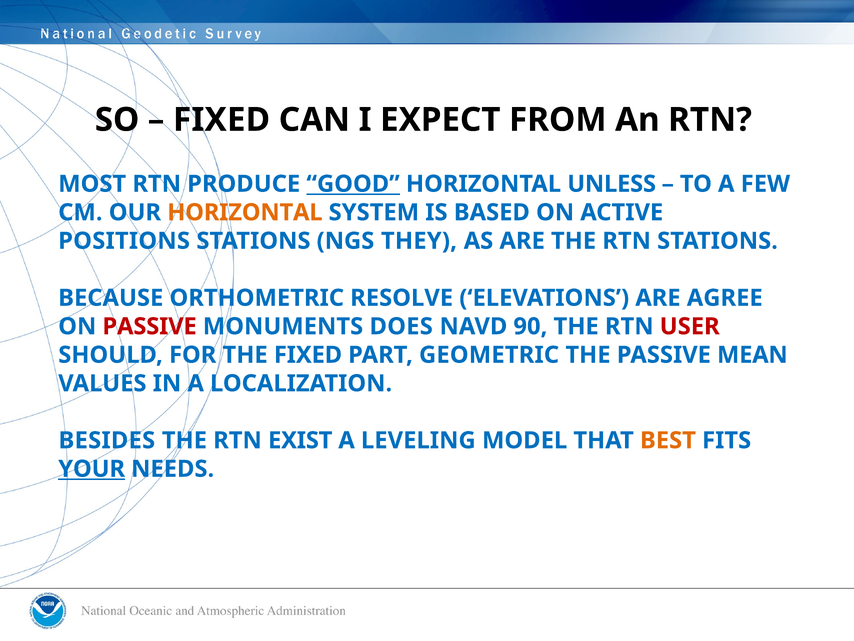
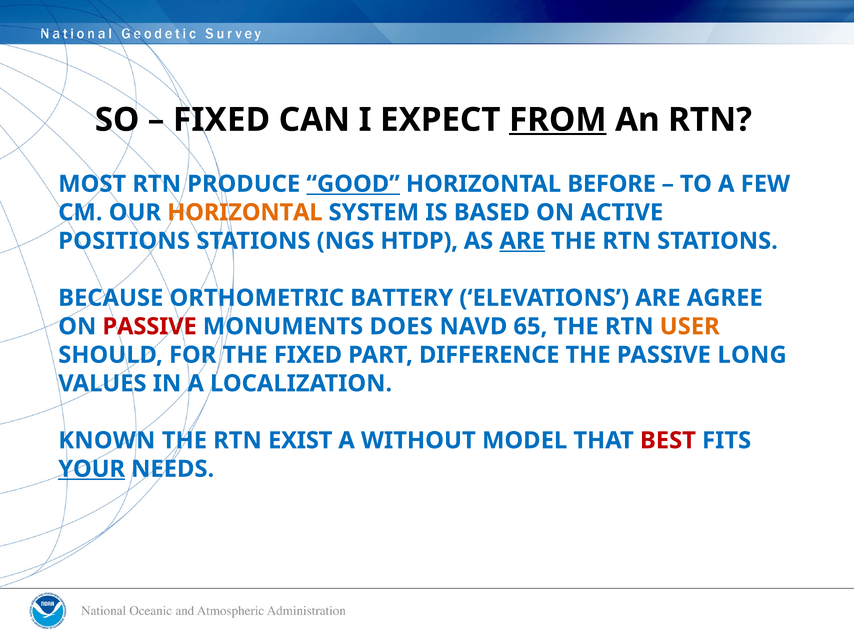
FROM underline: none -> present
UNLESS: UNLESS -> BEFORE
THEY: THEY -> HTDP
ARE at (522, 241) underline: none -> present
RESOLVE: RESOLVE -> BATTERY
90: 90 -> 65
USER colour: red -> orange
GEOMETRIC: GEOMETRIC -> DIFFERENCE
MEAN: MEAN -> LONG
BESIDES: BESIDES -> KNOWN
LEVELING: LEVELING -> WITHOUT
BEST colour: orange -> red
